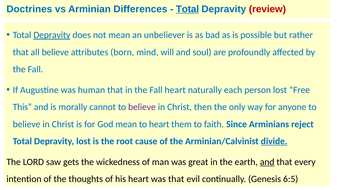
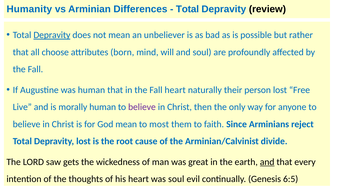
Doctrines: Doctrines -> Humanity
Total at (187, 9) underline: present -> none
review colour: red -> black
all believe: believe -> choose
each: each -> their
This: This -> Live
morally cannot: cannot -> human
to heart: heart -> most
divide underline: present -> none
was that: that -> soul
